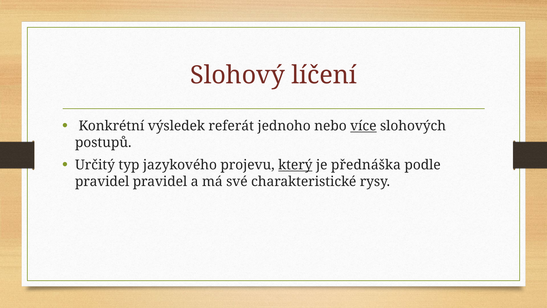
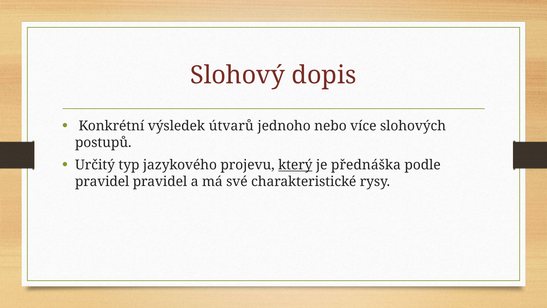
líčení: líčení -> dopis
referát: referát -> útvarů
více underline: present -> none
